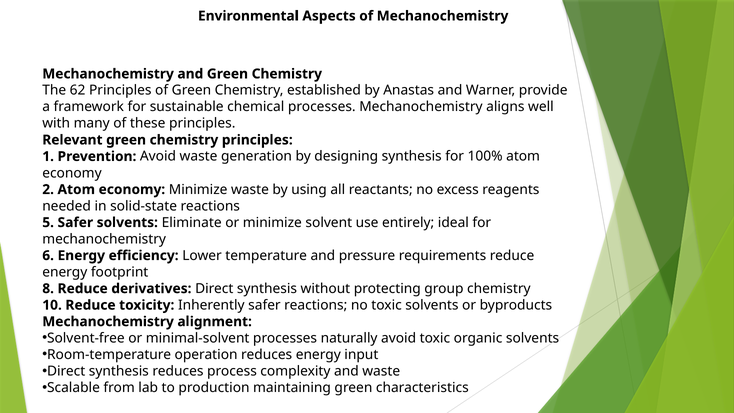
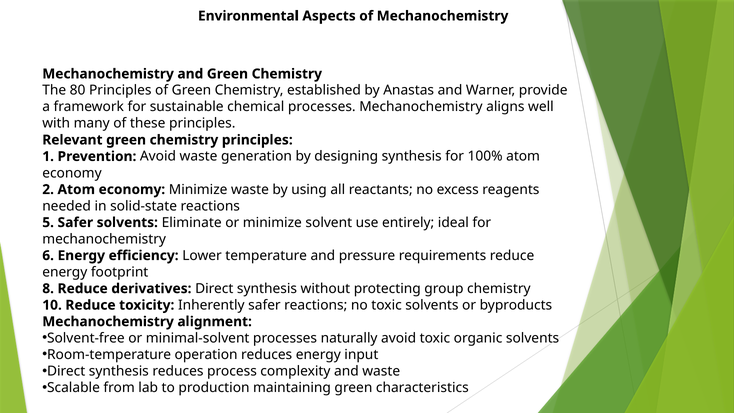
62: 62 -> 80
